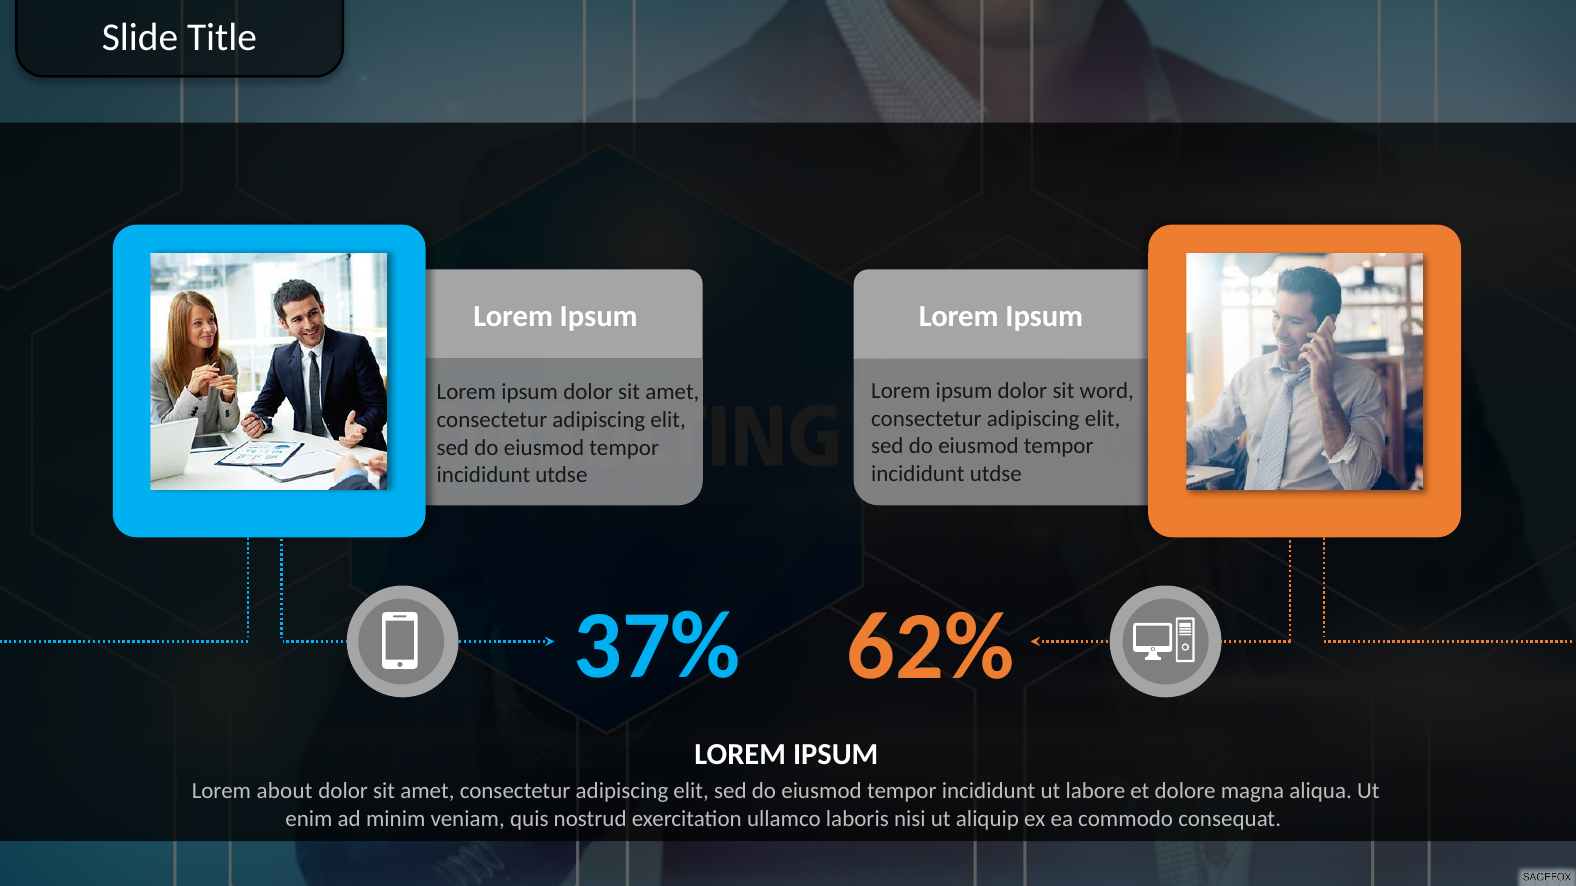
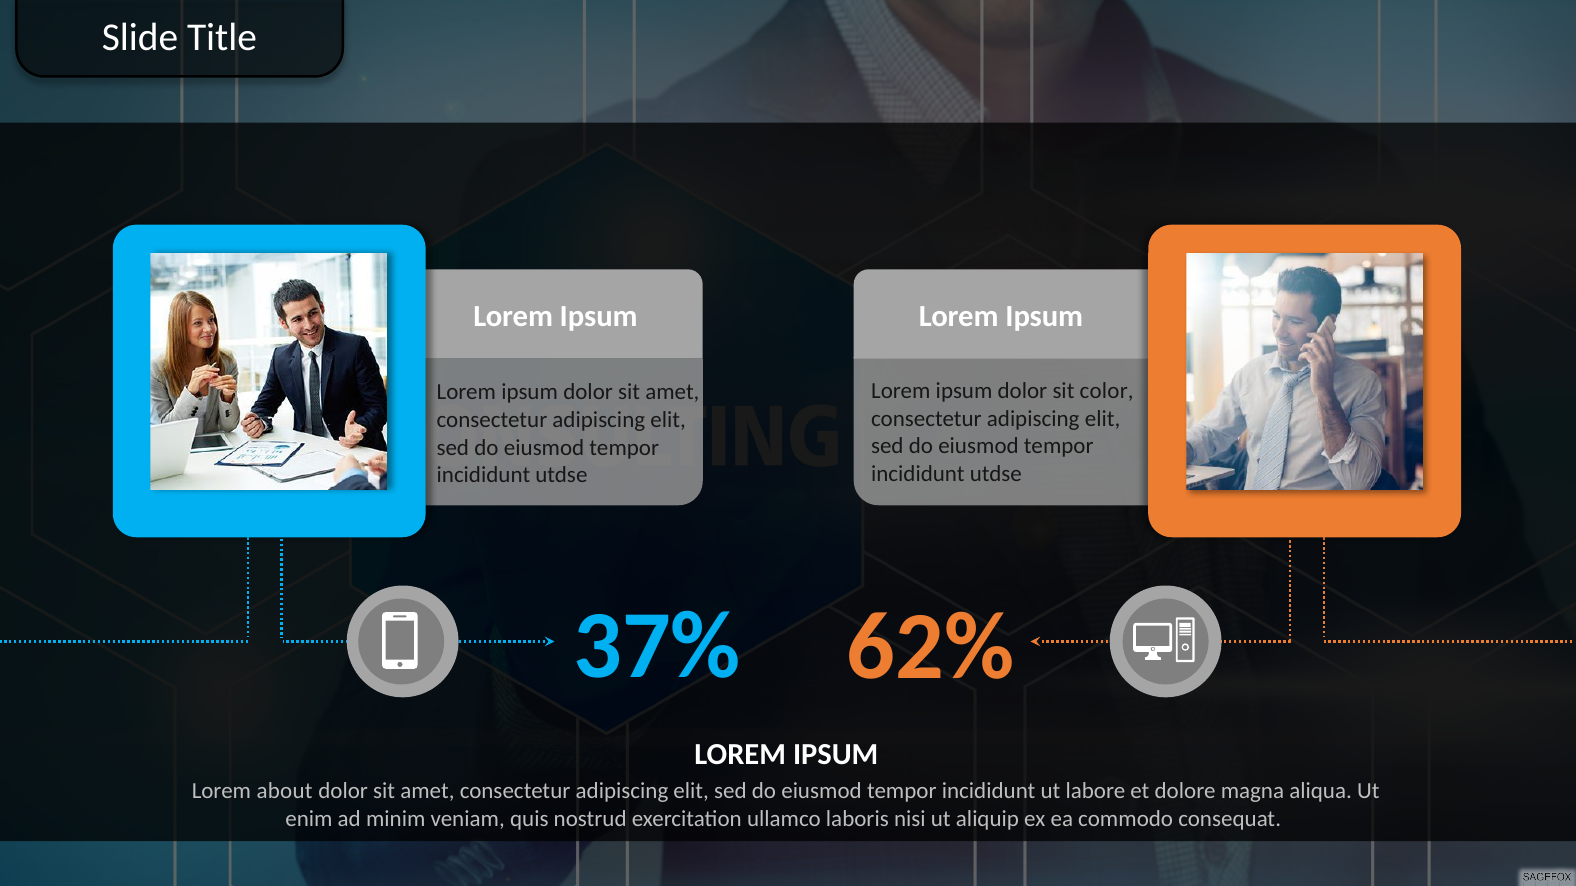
word: word -> color
